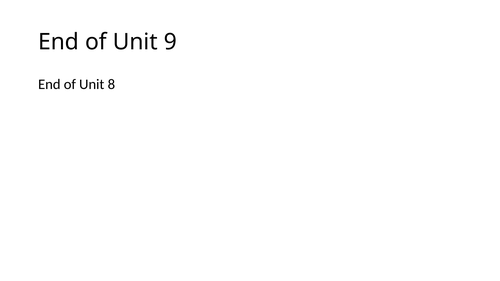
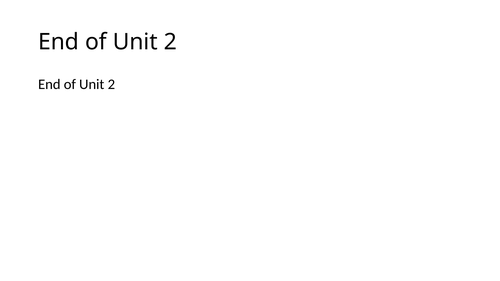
9 at (170, 42): 9 -> 2
8 at (111, 85): 8 -> 2
